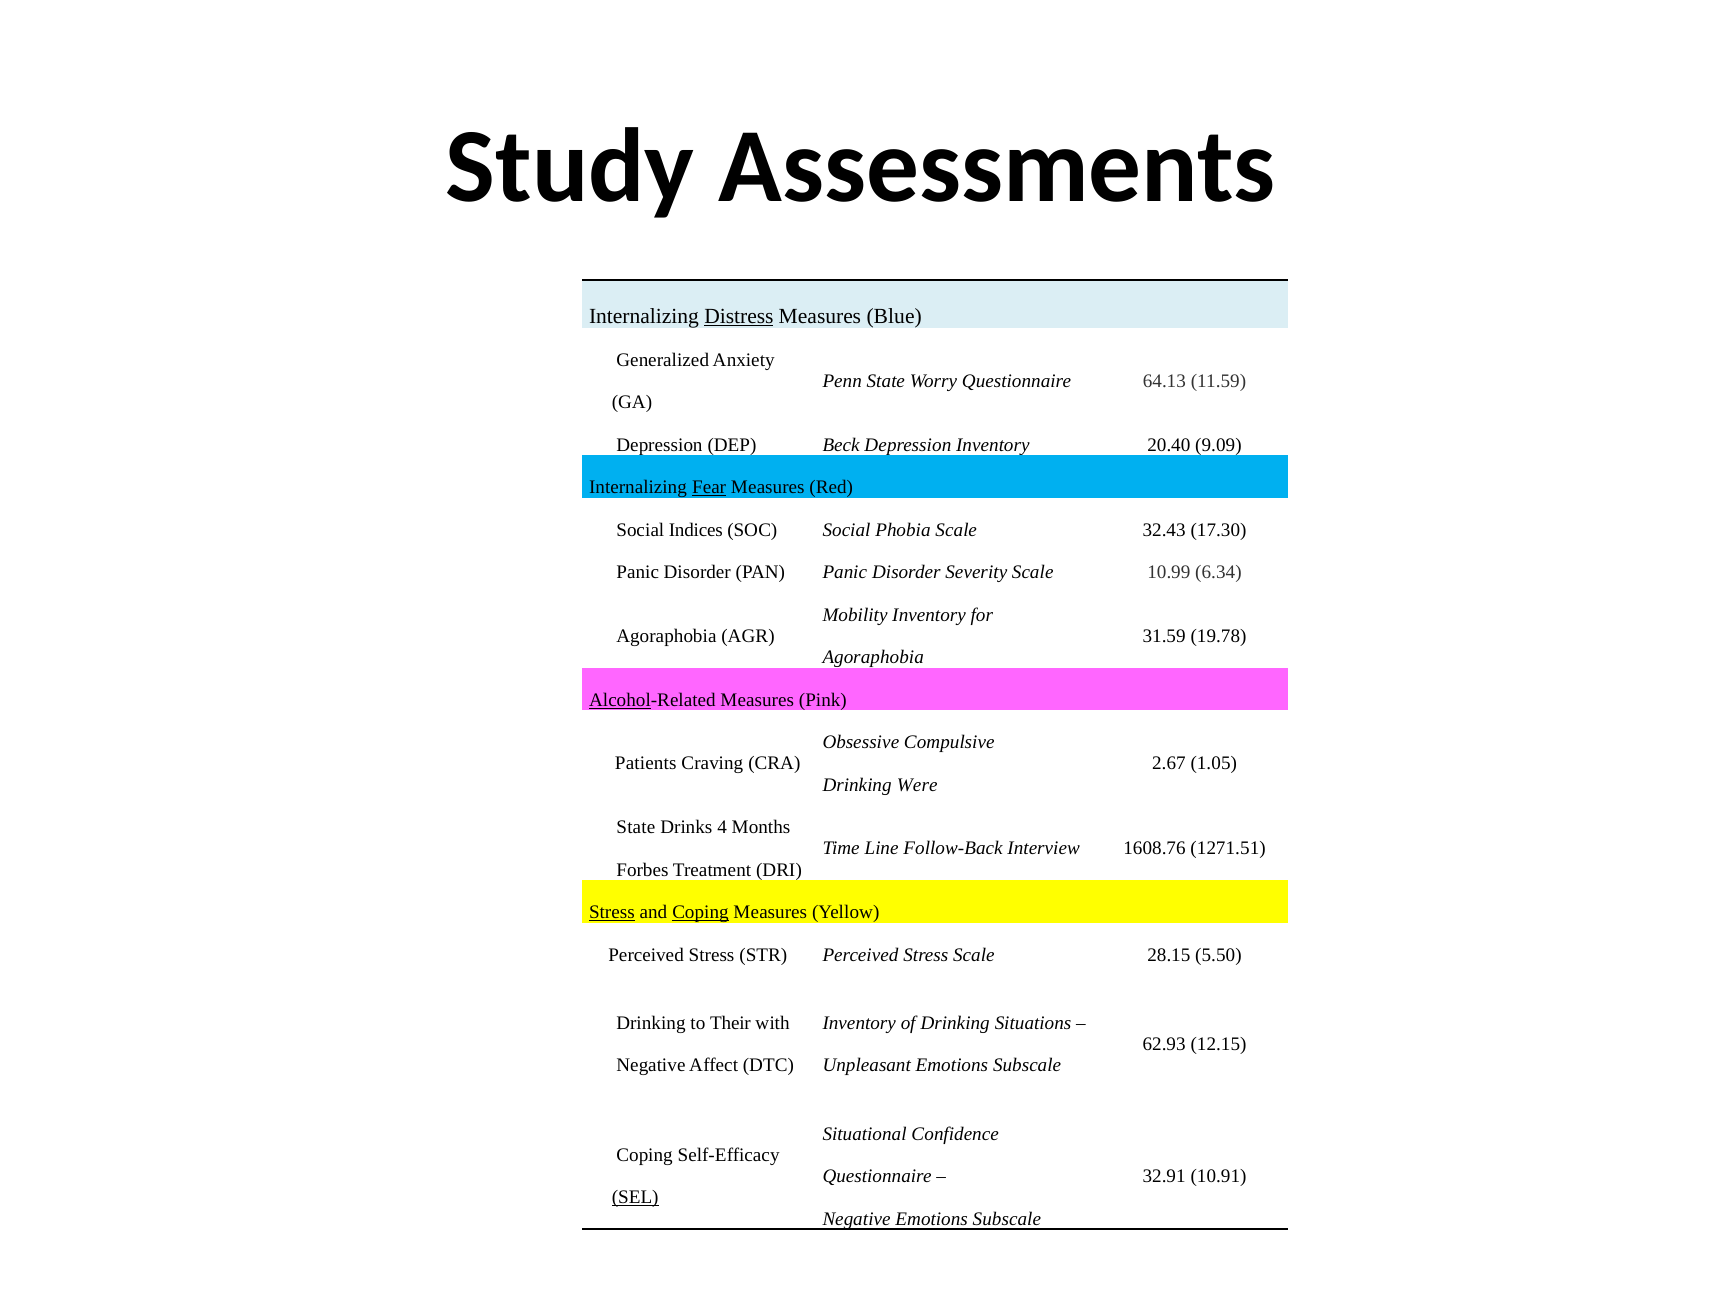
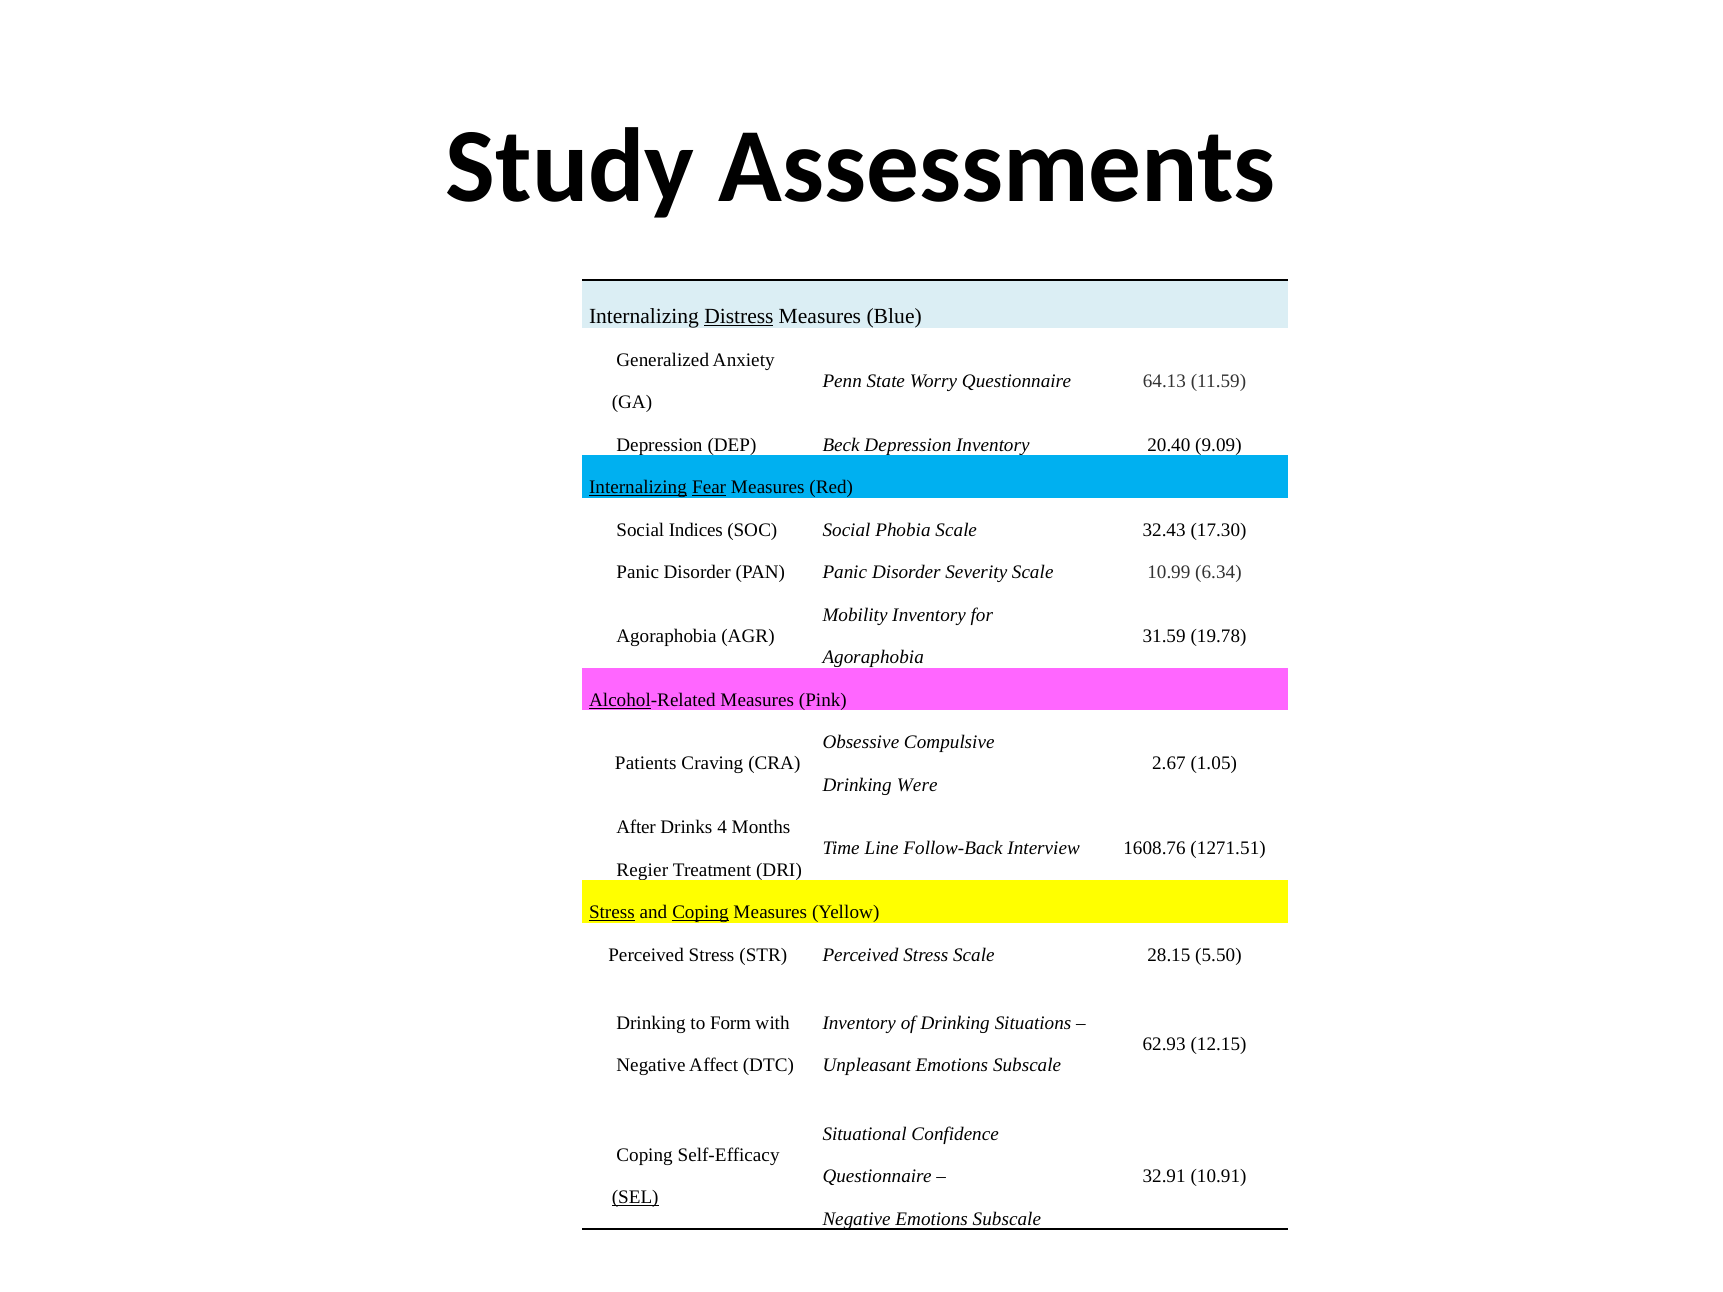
Internalizing at (638, 487) underline: none -> present
State at (636, 828): State -> After
Forbes: Forbes -> Regier
Their: Their -> Form
